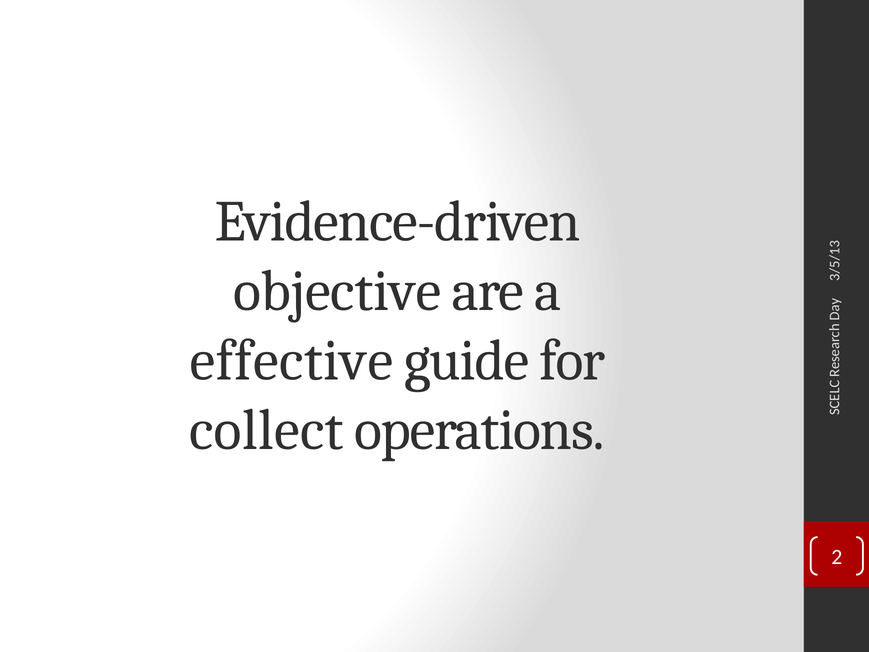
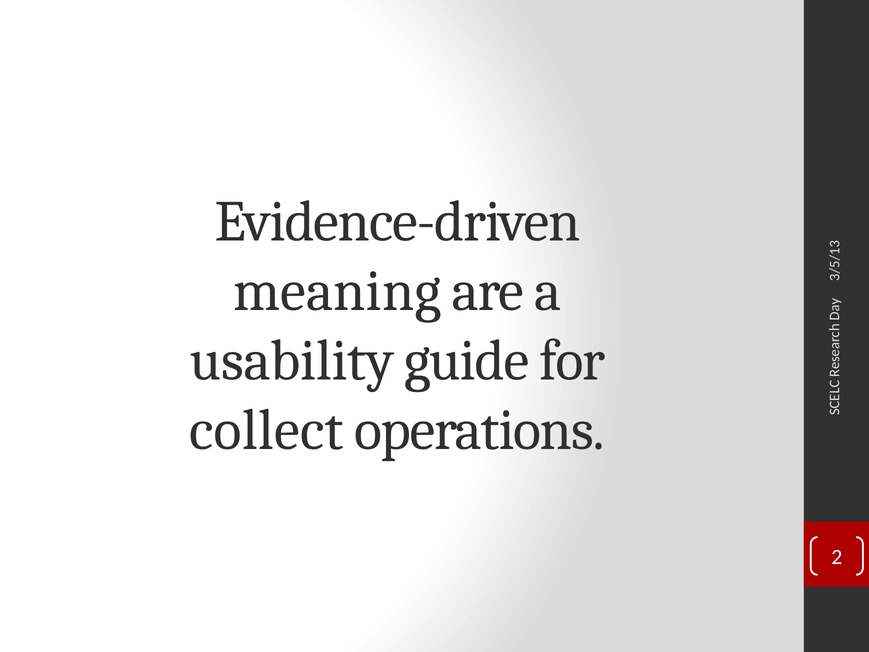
objective: objective -> meaning
effective: effective -> usability
